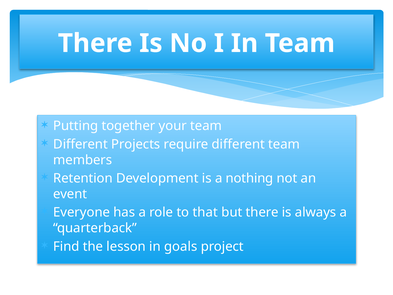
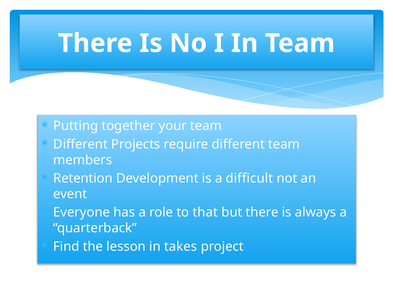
nothing: nothing -> difficult
goals: goals -> takes
